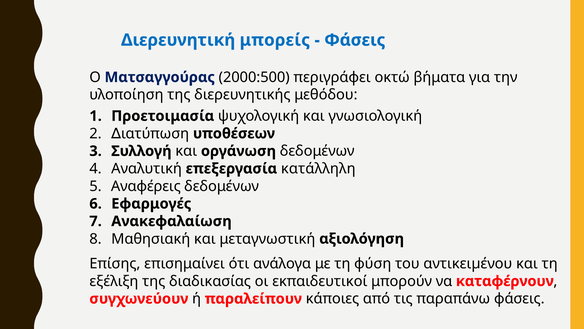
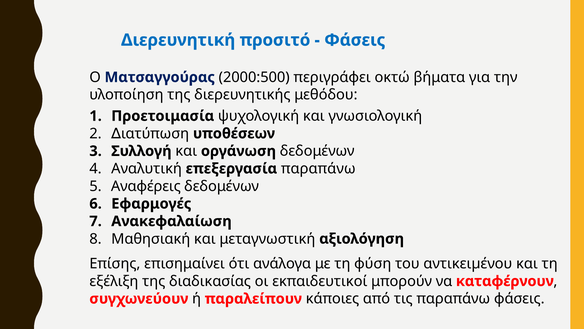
μπορείς: μπορείς -> προσιτό
επεξεργασία κατάλληλη: κατάλληλη -> παραπάνω
